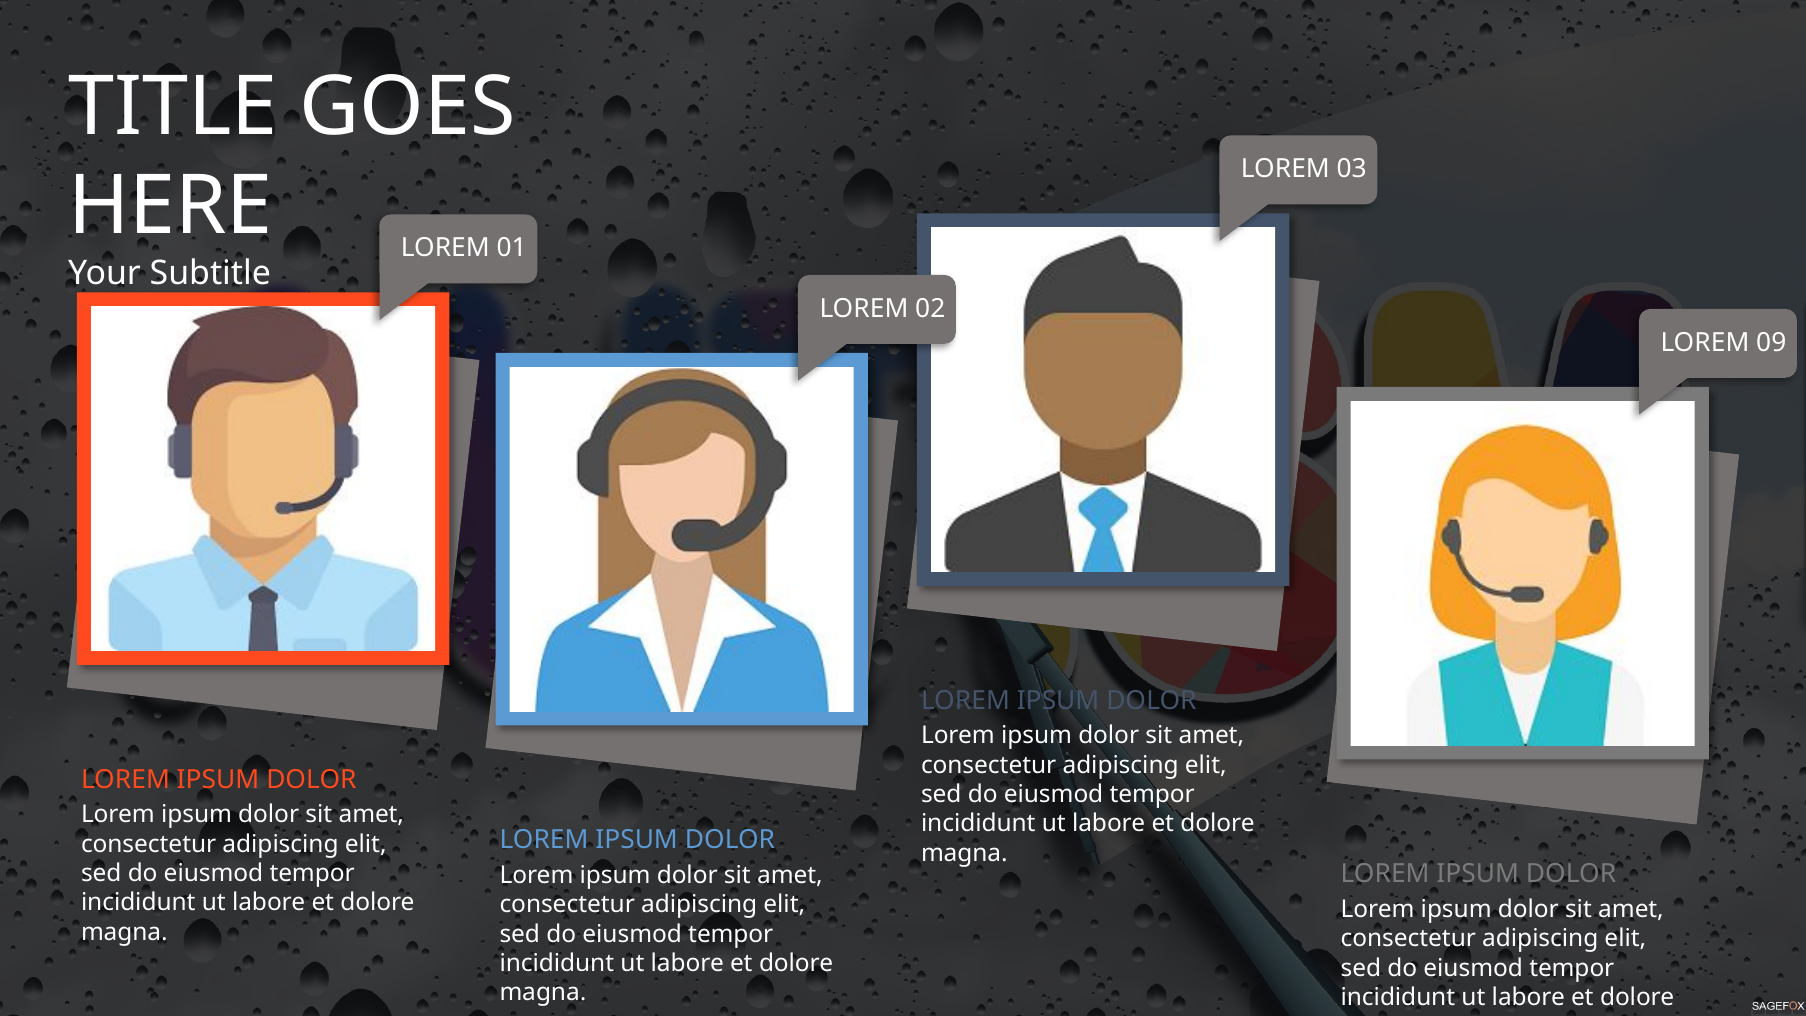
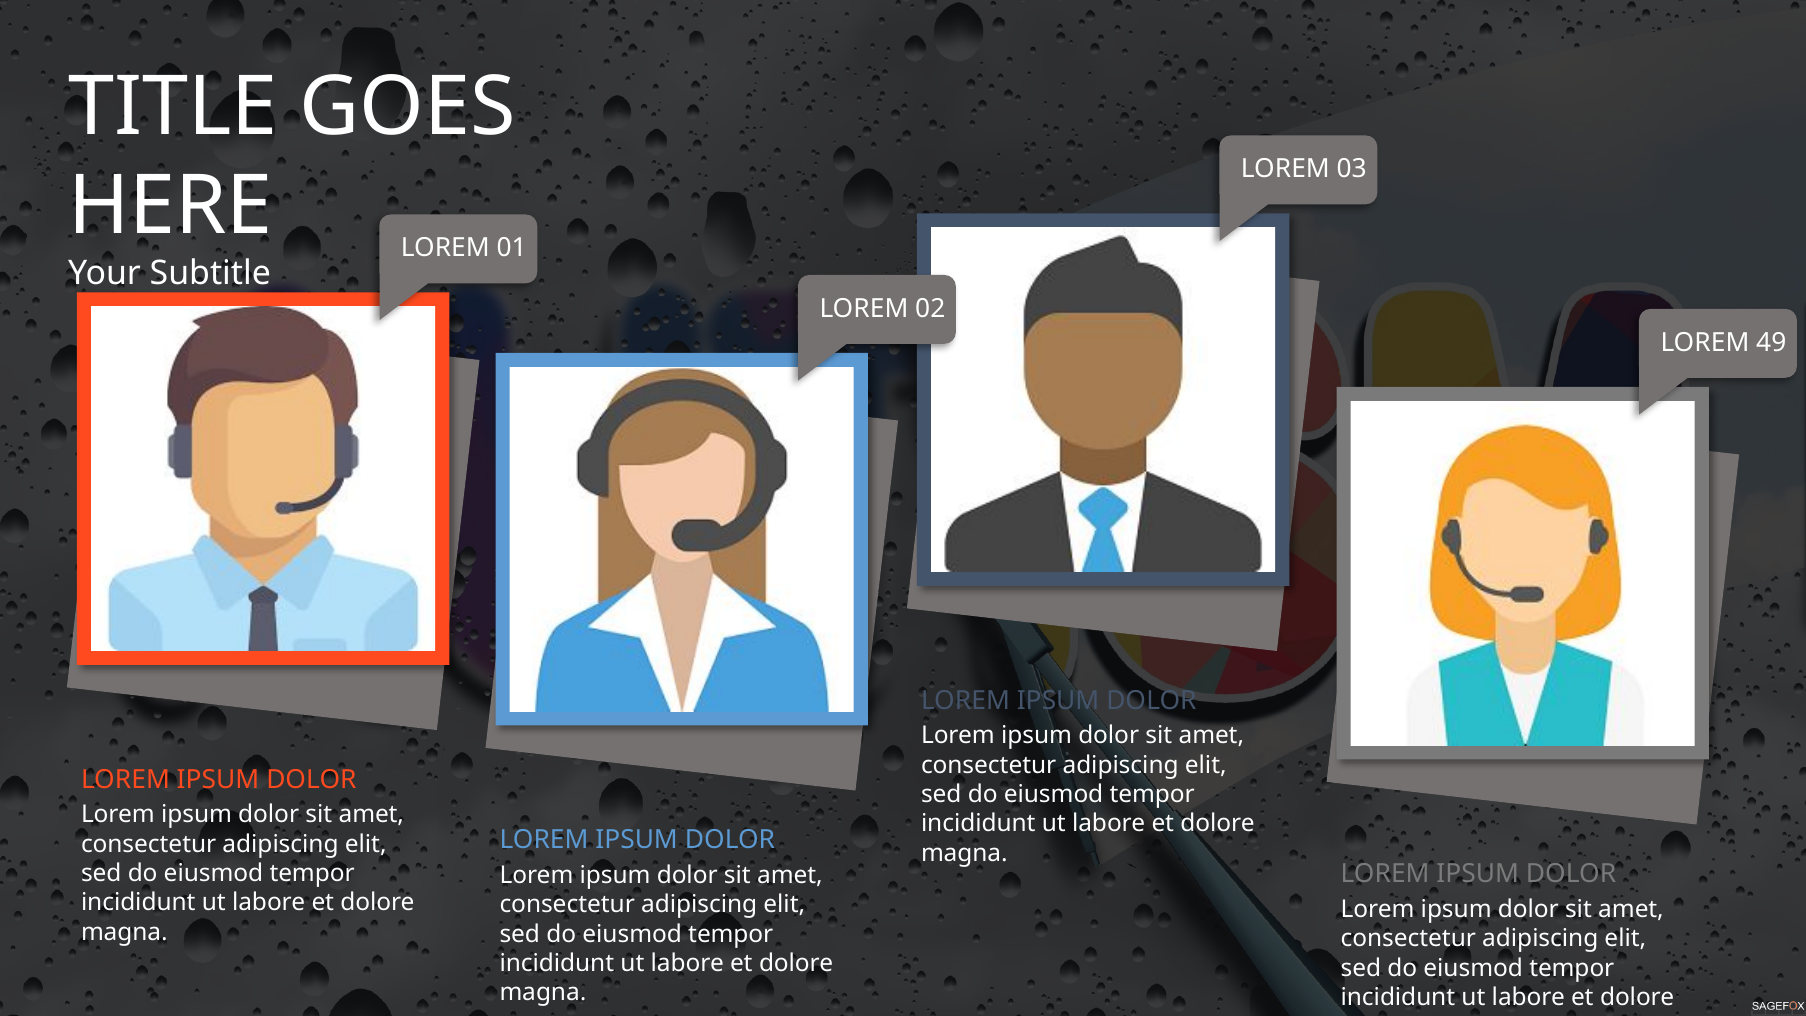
09: 09 -> 49
